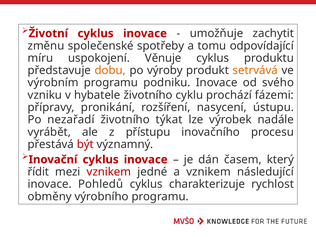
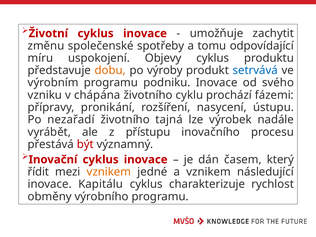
Věnuje: Věnuje -> Objevy
setrvává colour: orange -> blue
hybatele: hybatele -> chápána
týkat: týkat -> tajná
vznikem at (109, 172) colour: red -> orange
Pohledů: Pohledů -> Kapitálu
